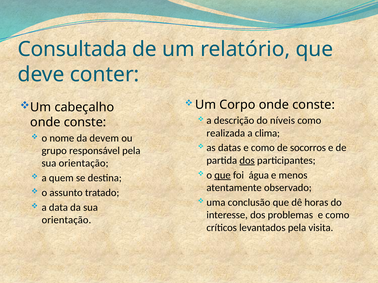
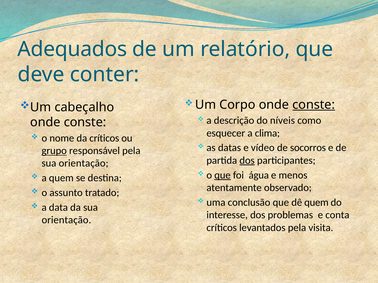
Consultada: Consultada -> Adequados
conste at (314, 105) underline: none -> present
realizada: realizada -> esquecer
da devem: devem -> críticos
datas e como: como -> vídeo
grupo underline: none -> present
dê horas: horas -> quem
problemas e como: como -> conta
